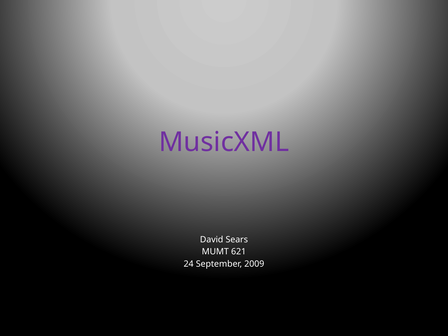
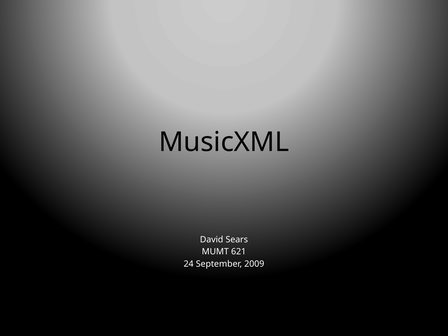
MusicXML colour: purple -> black
